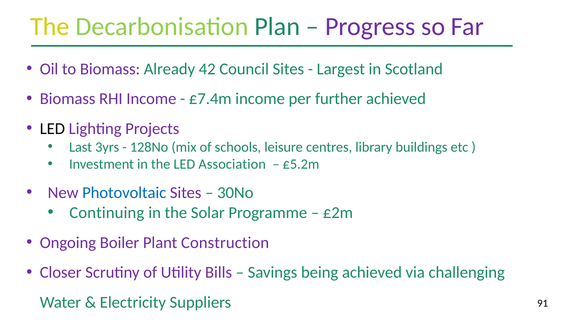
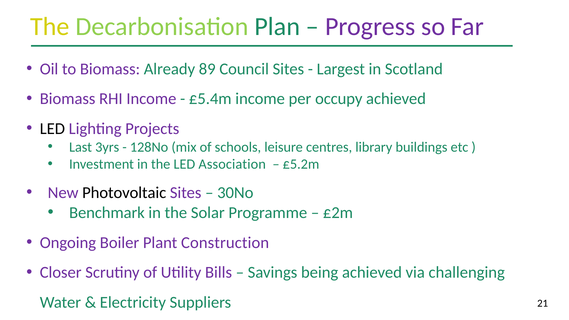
42: 42 -> 89
£7.4m: £7.4m -> £5.4m
further: further -> occupy
Photovoltaic colour: blue -> black
Continuing: Continuing -> Benchmark
91: 91 -> 21
